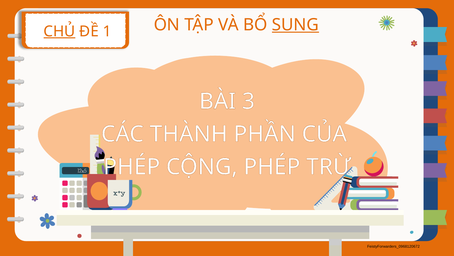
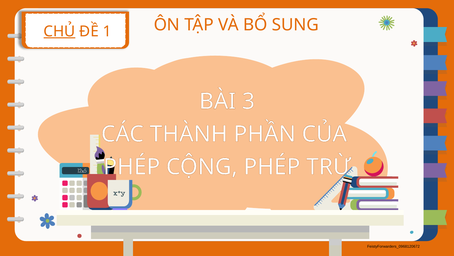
SUNG underline: present -> none
